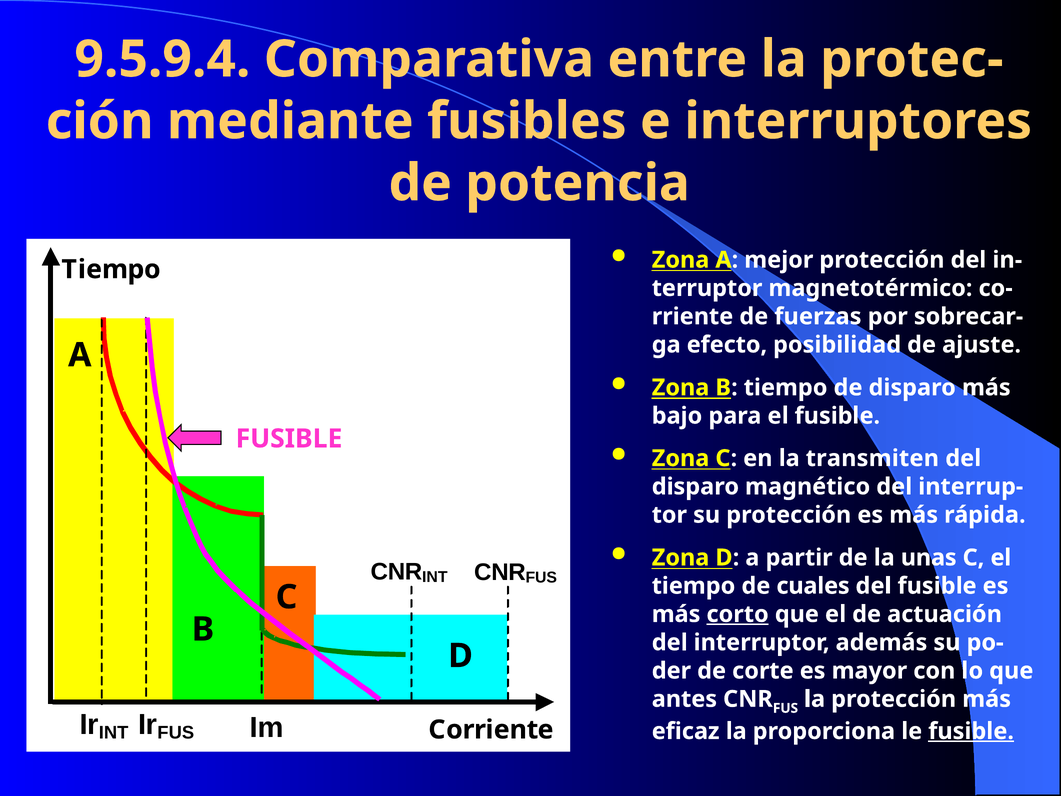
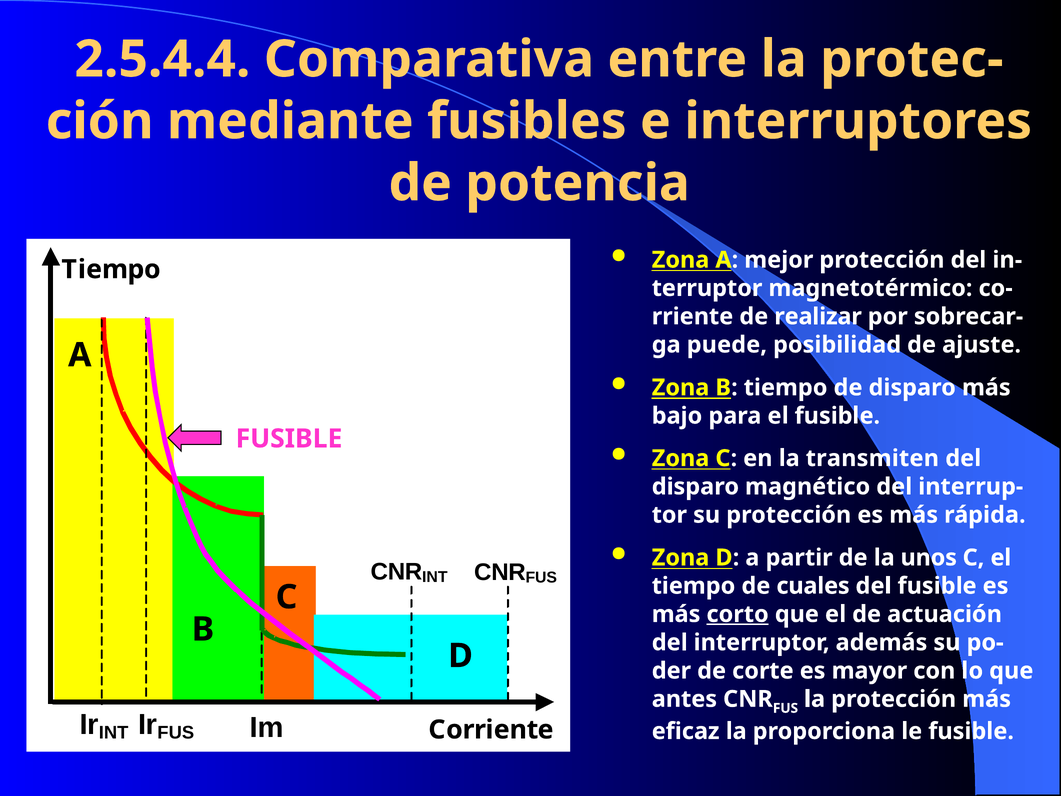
9.5.9.4: 9.5.9.4 -> 2.5.4.4
fuerzas: fuerzas -> realizar
efecto: efecto -> puede
unas: unas -> unos
fusible at (971, 731) underline: present -> none
